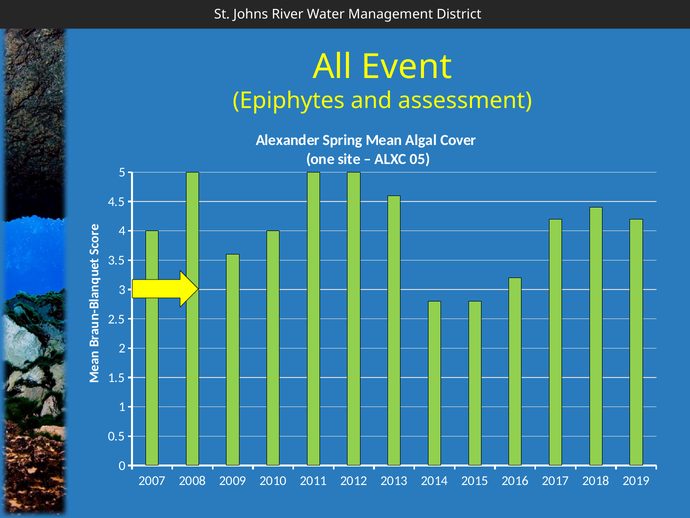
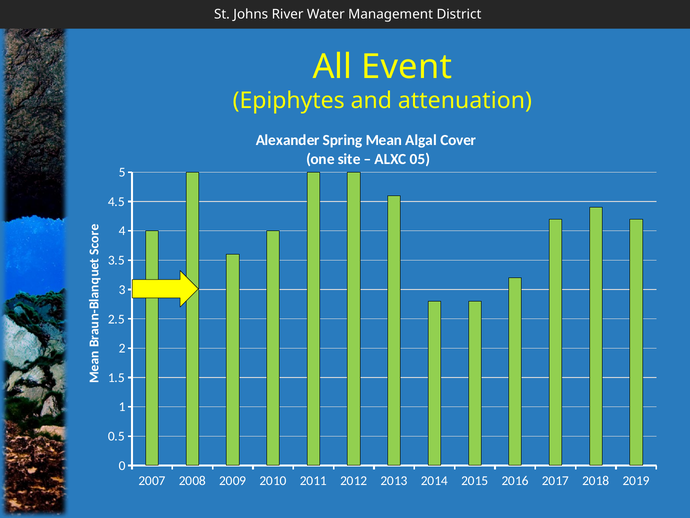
assessment: assessment -> attenuation
